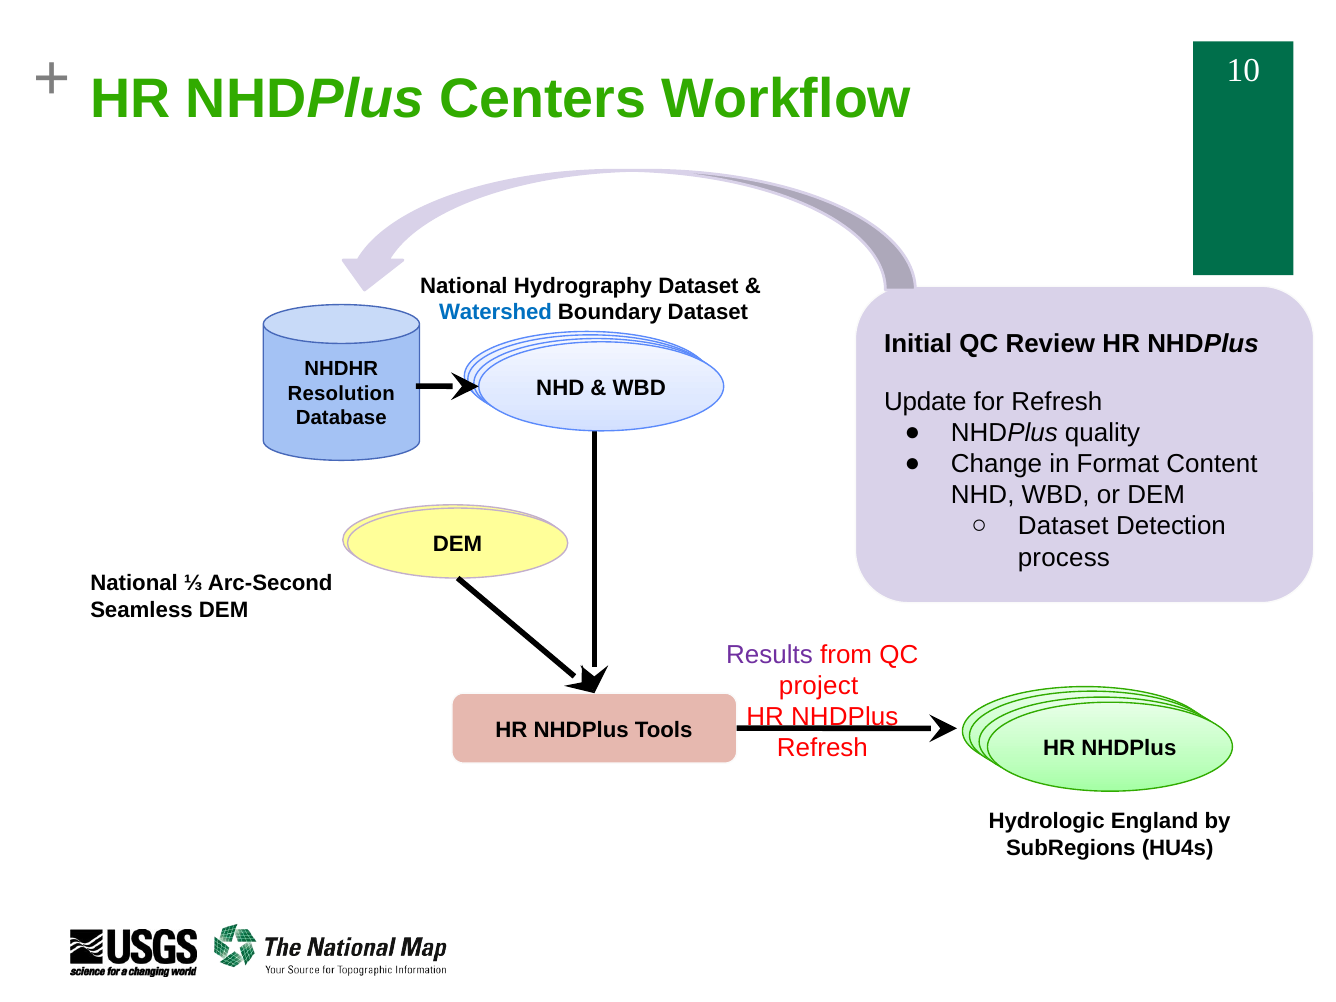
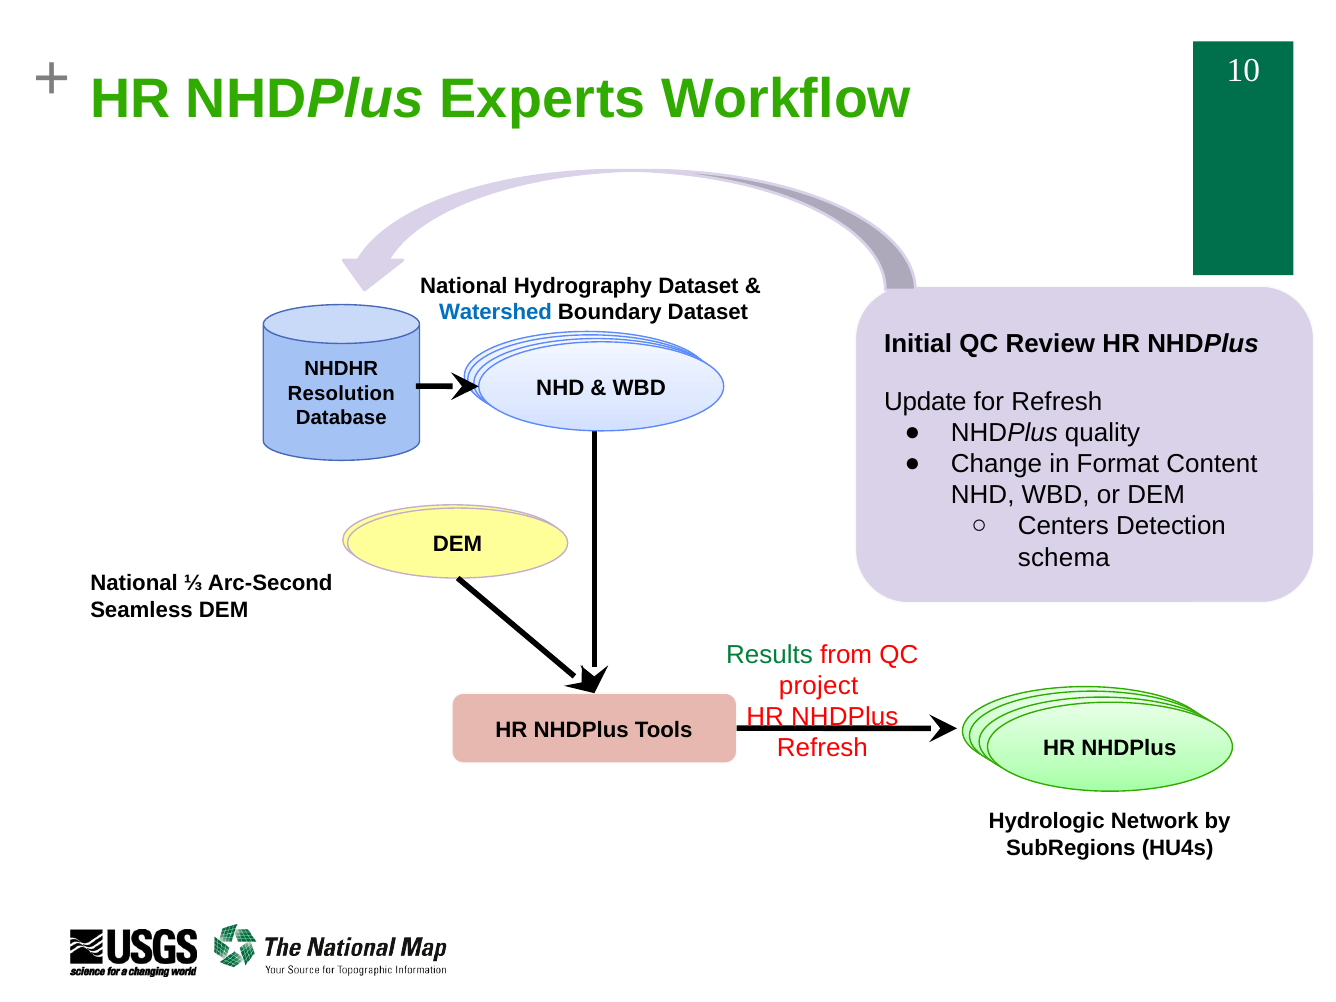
Centers: Centers -> Experts
Dataset at (1063, 526): Dataset -> Centers
process: process -> schema
Results colour: purple -> green
England: England -> Network
